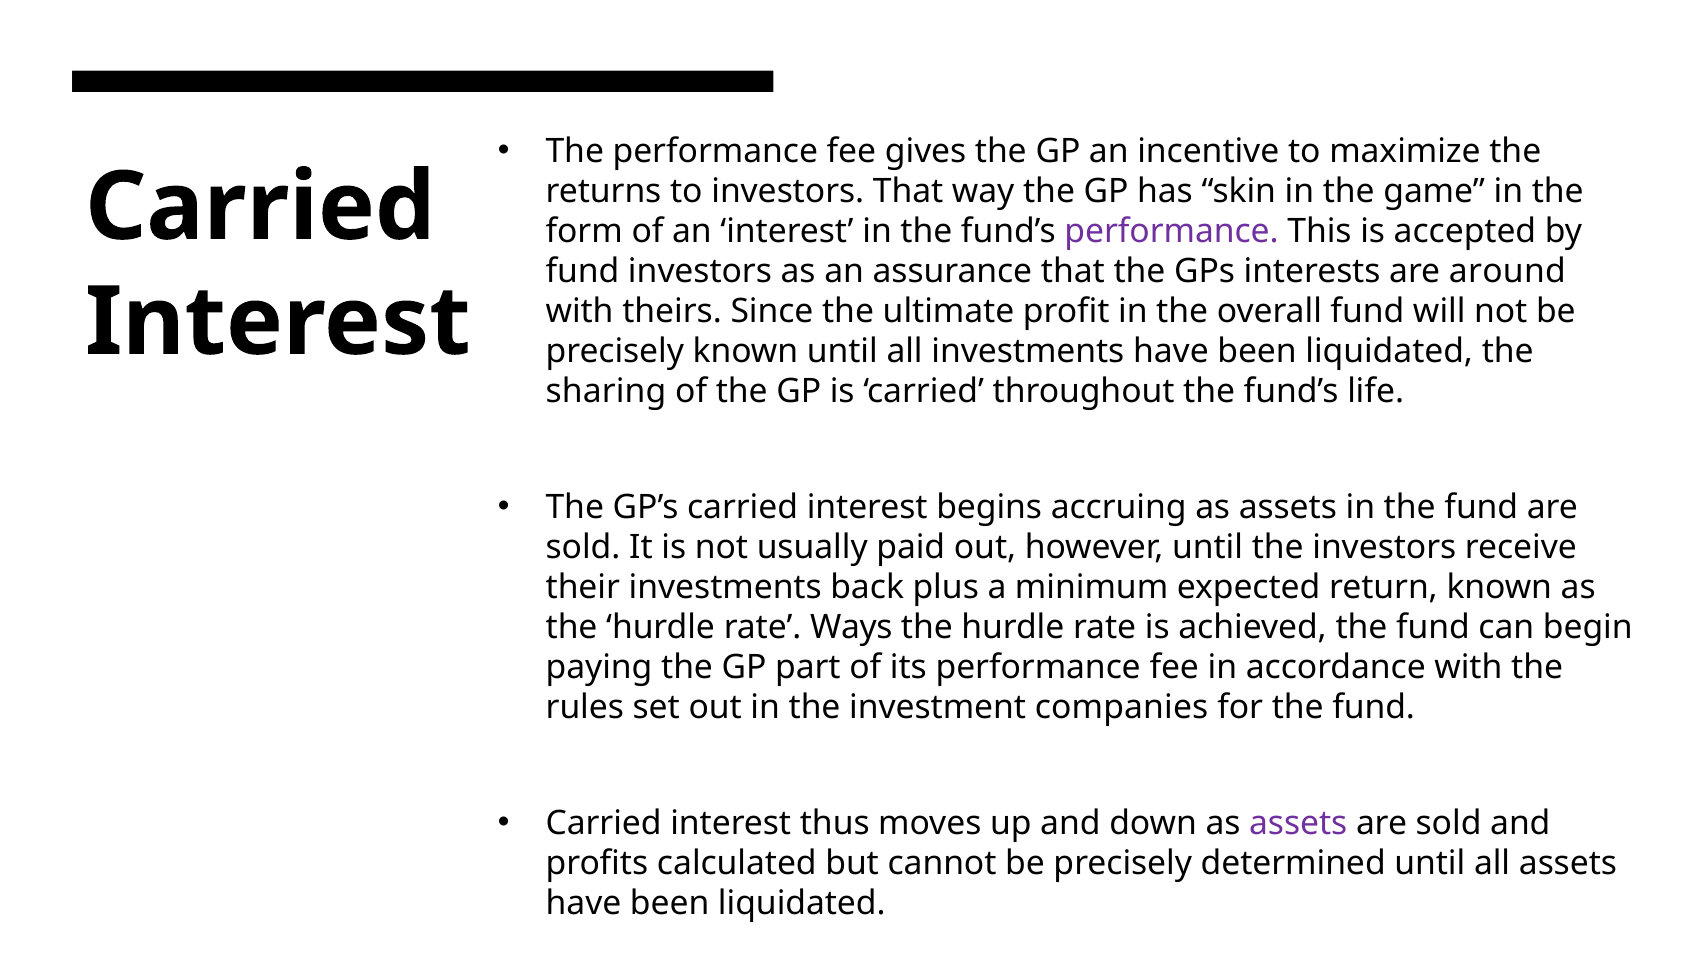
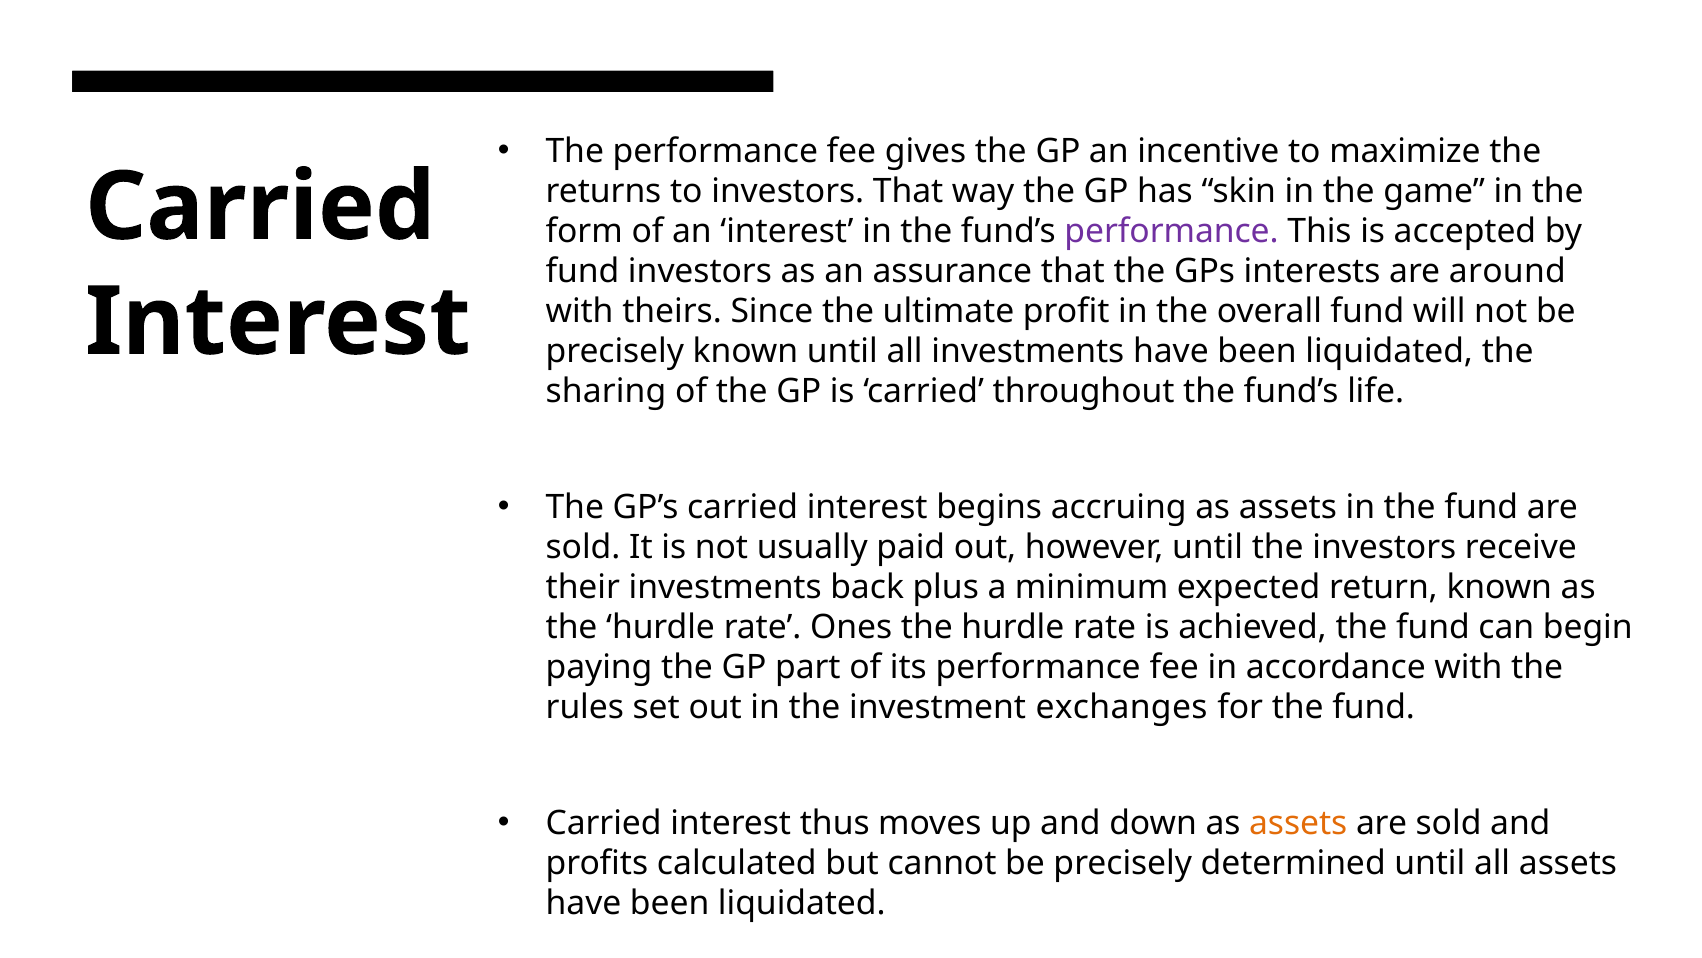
Ways: Ways -> Ones
companies: companies -> exchanges
assets at (1298, 823) colour: purple -> orange
